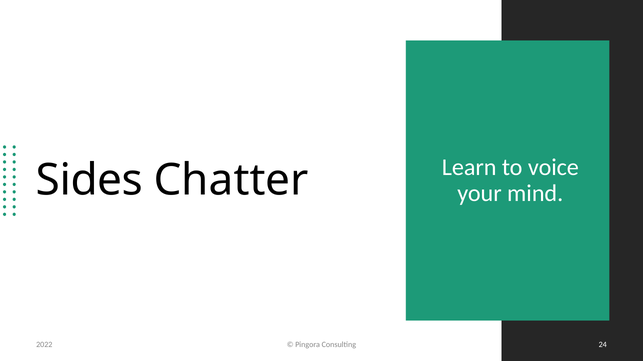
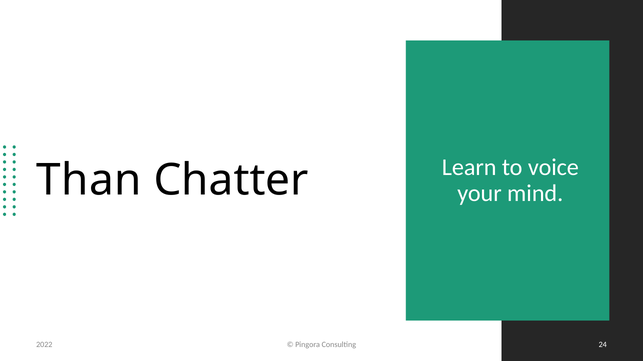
Sides: Sides -> Than
